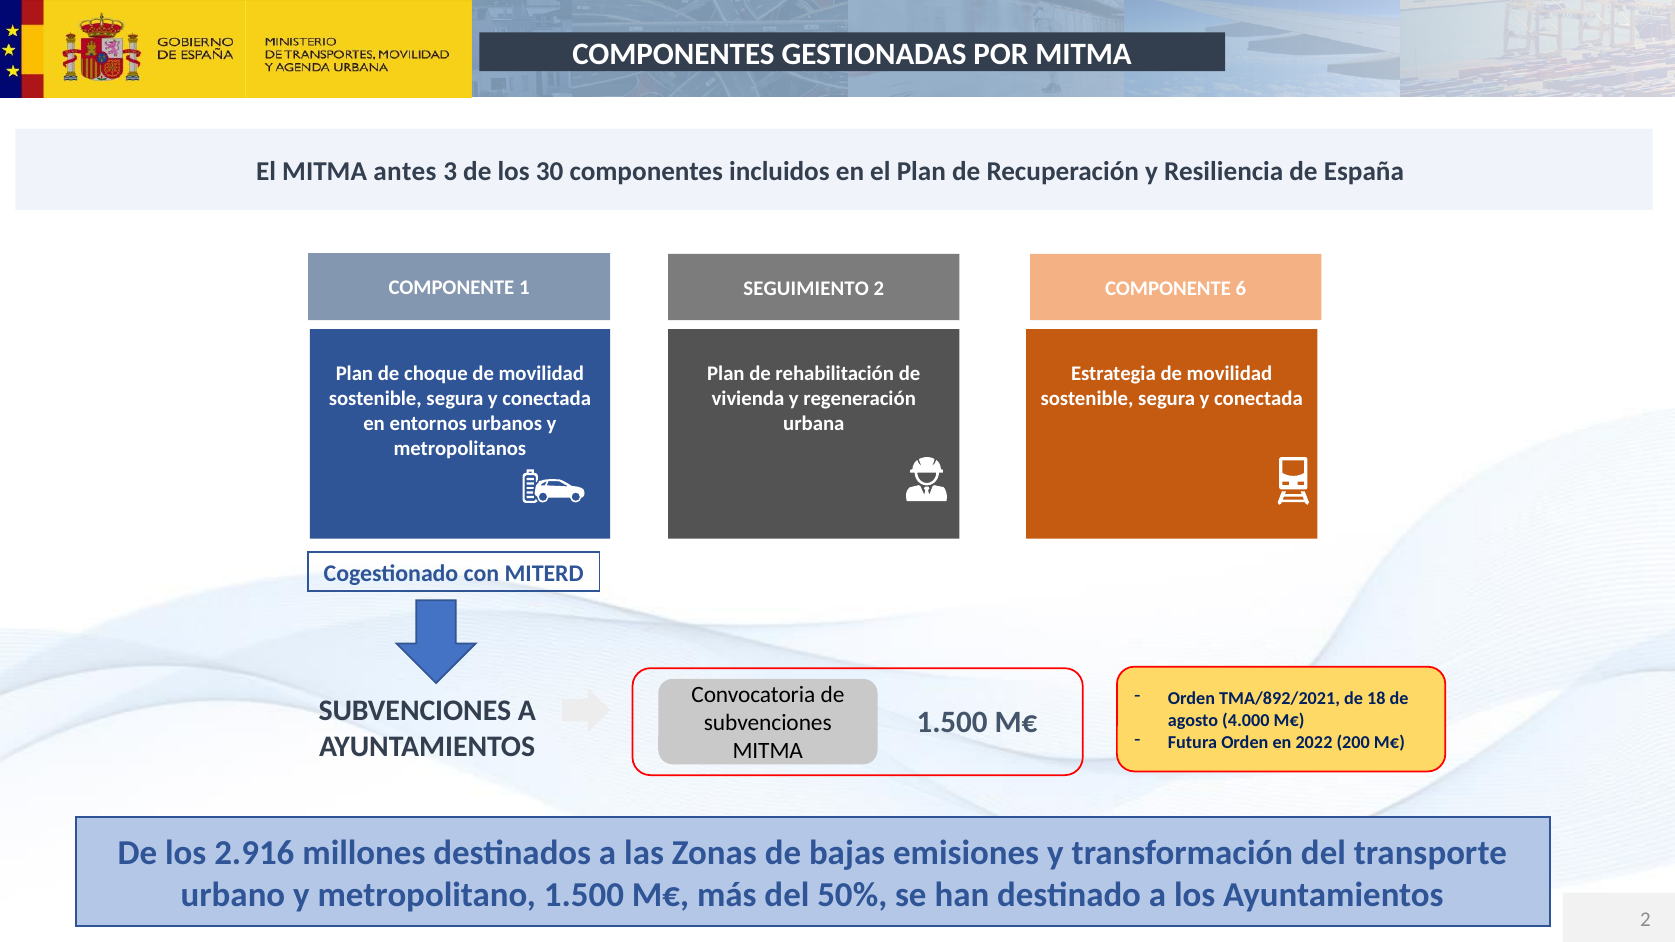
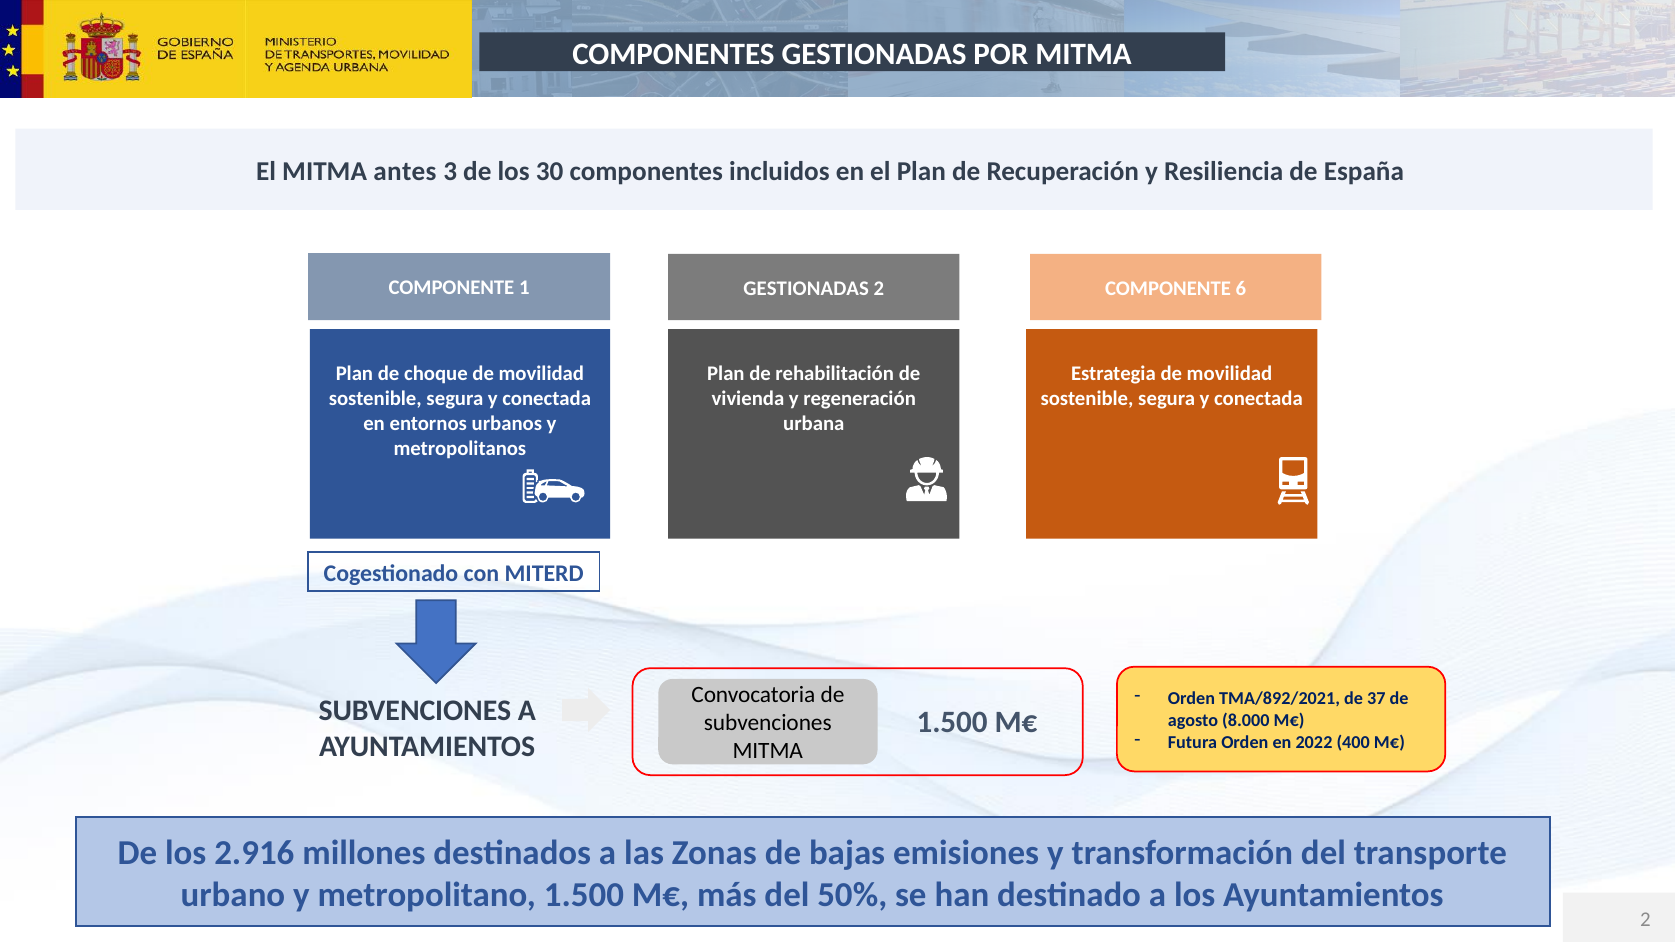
SEGUIMIENTO at (806, 288): SEGUIMIENTO -> GESTIONADAS
18: 18 -> 37
4.000: 4.000 -> 8.000
200: 200 -> 400
